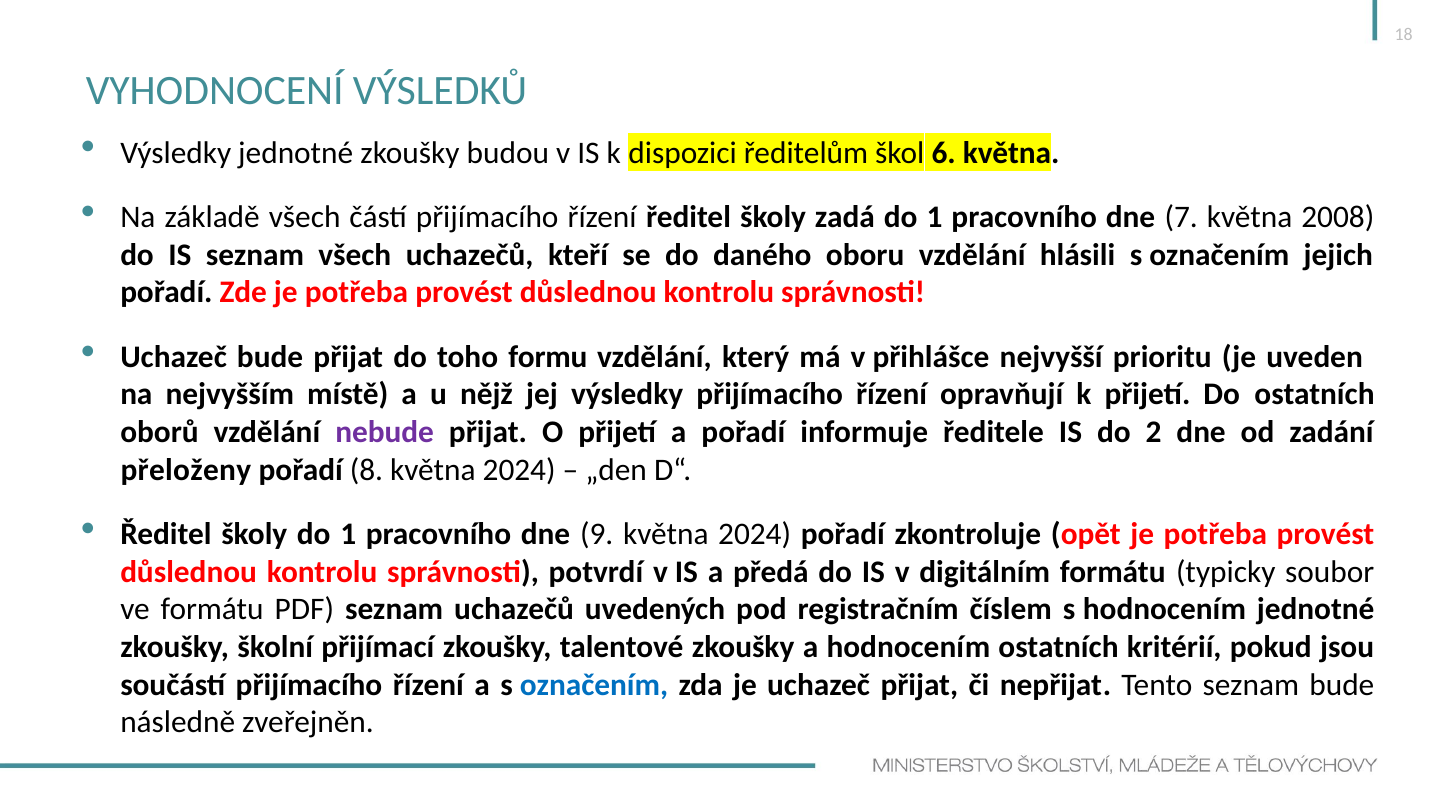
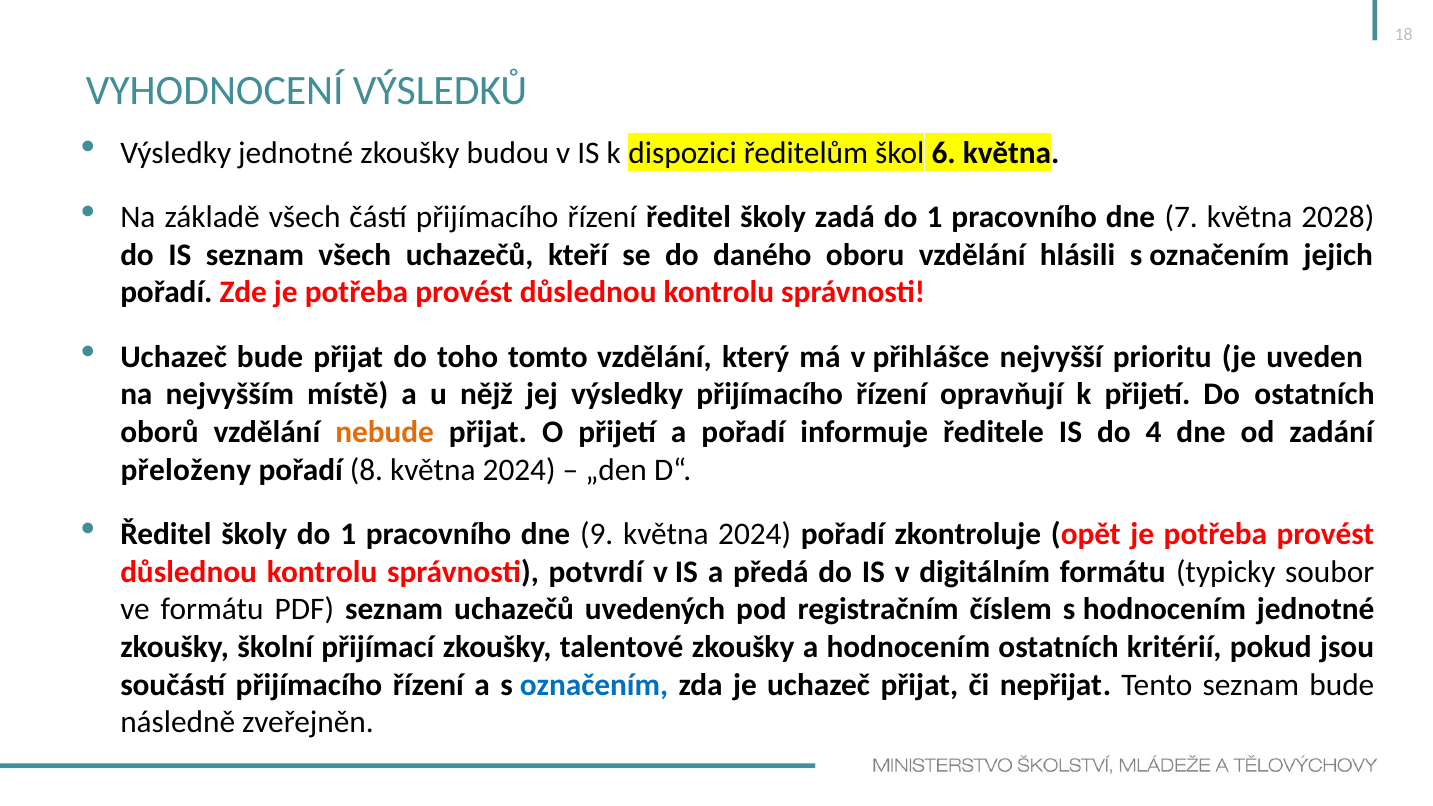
2008: 2008 -> 2028
formu: formu -> tomto
nebude colour: purple -> orange
2: 2 -> 4
